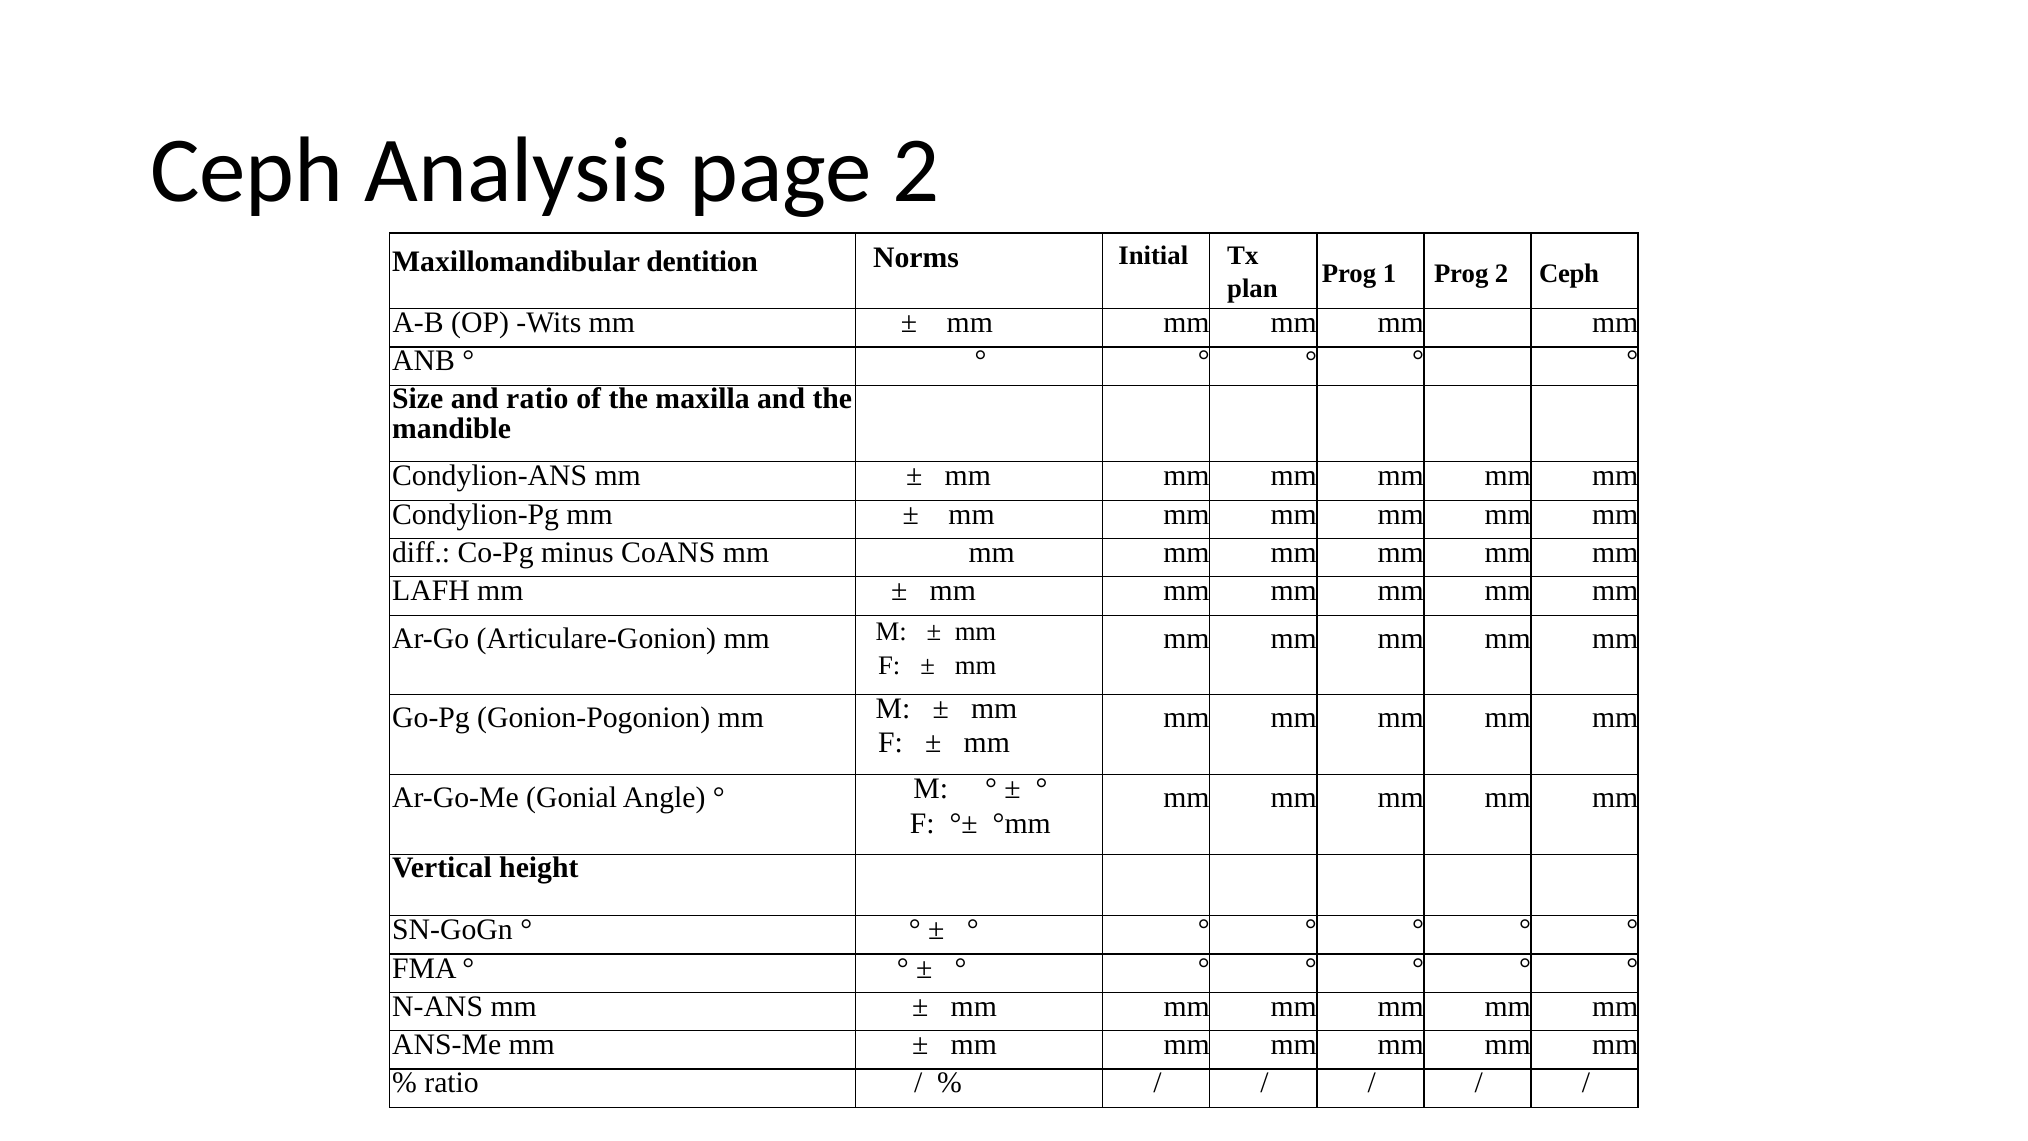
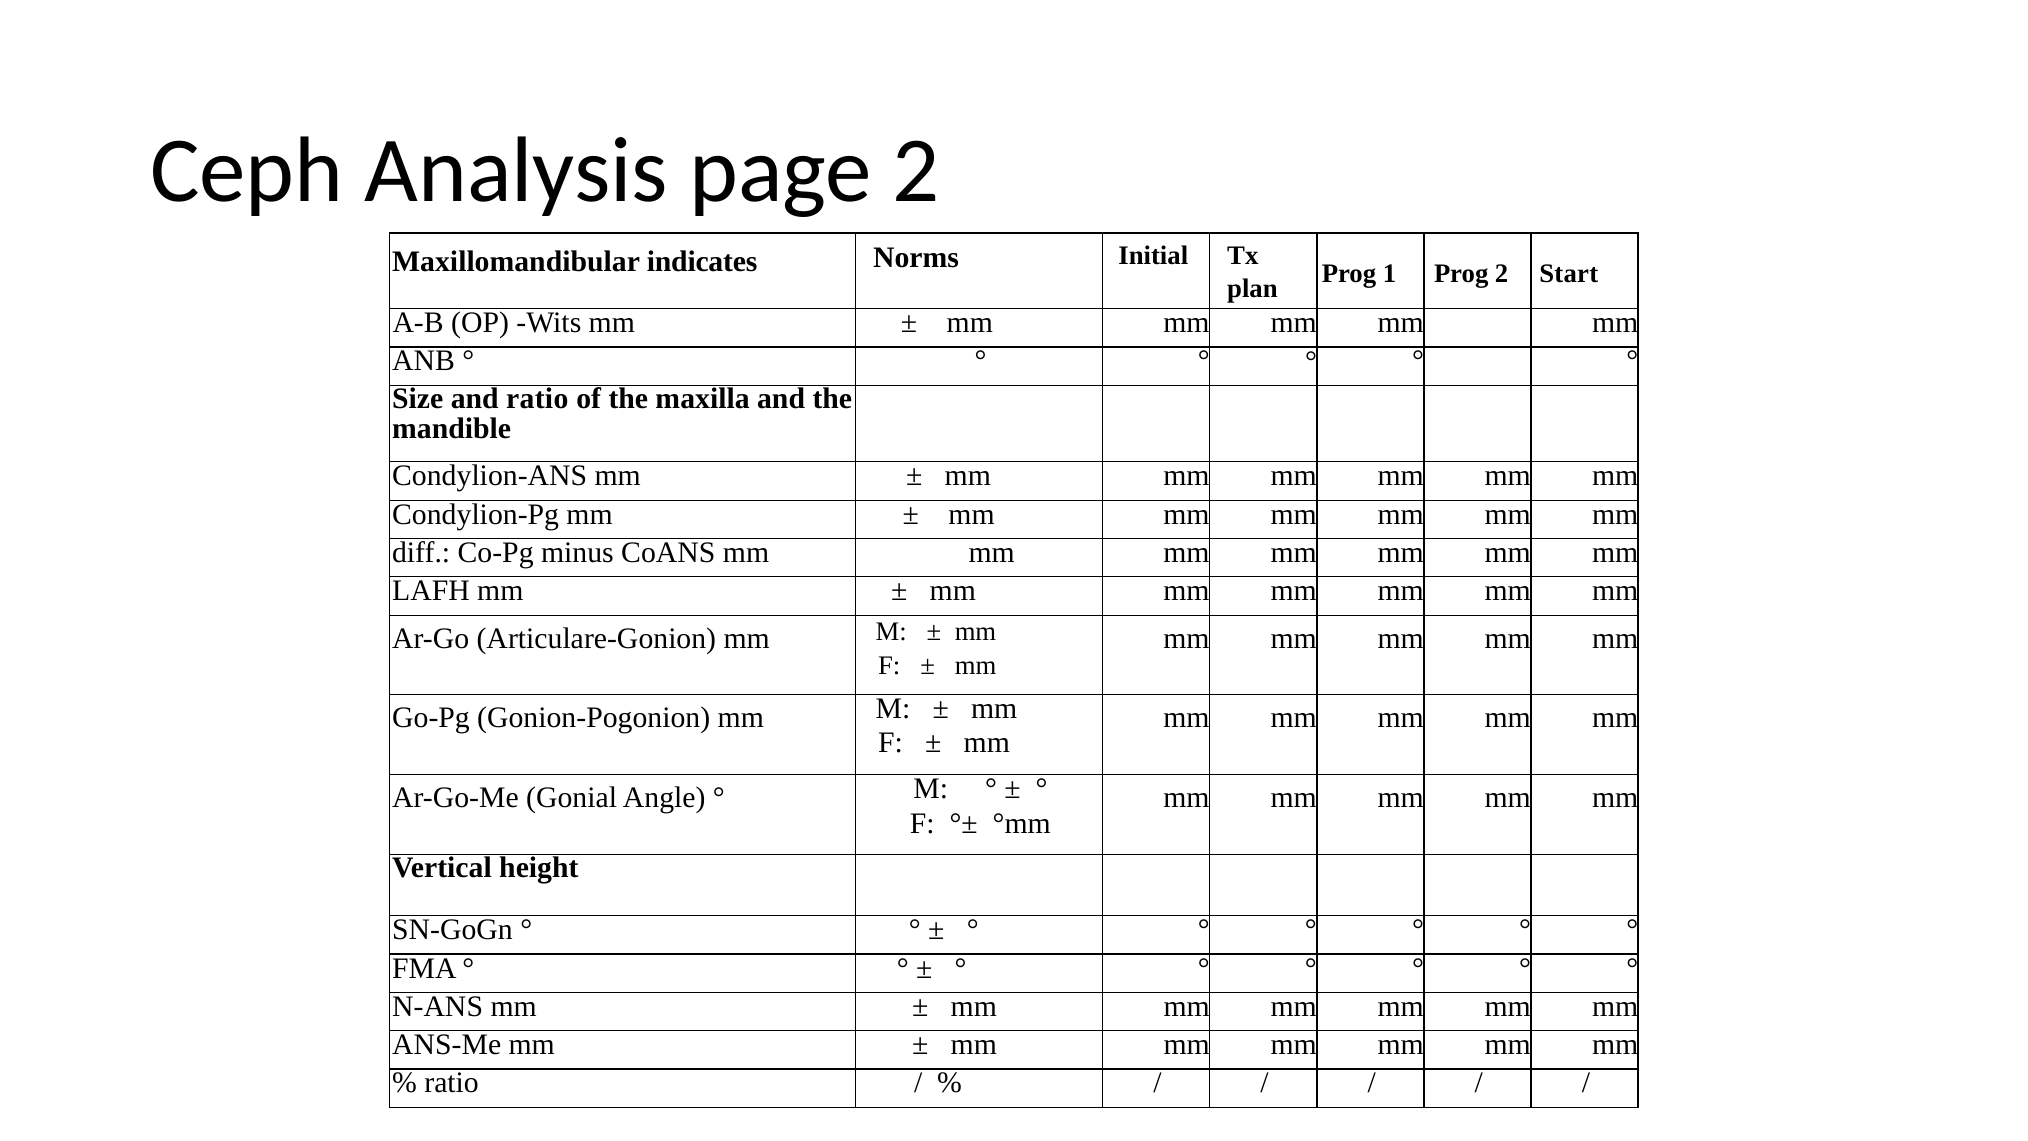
dentition: dentition -> indicates
2 Ceph: Ceph -> Start
